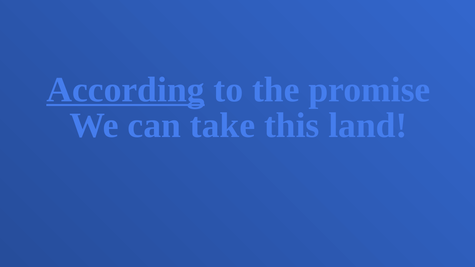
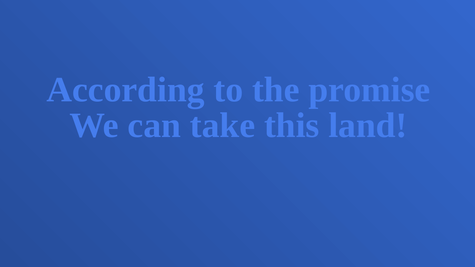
According underline: present -> none
